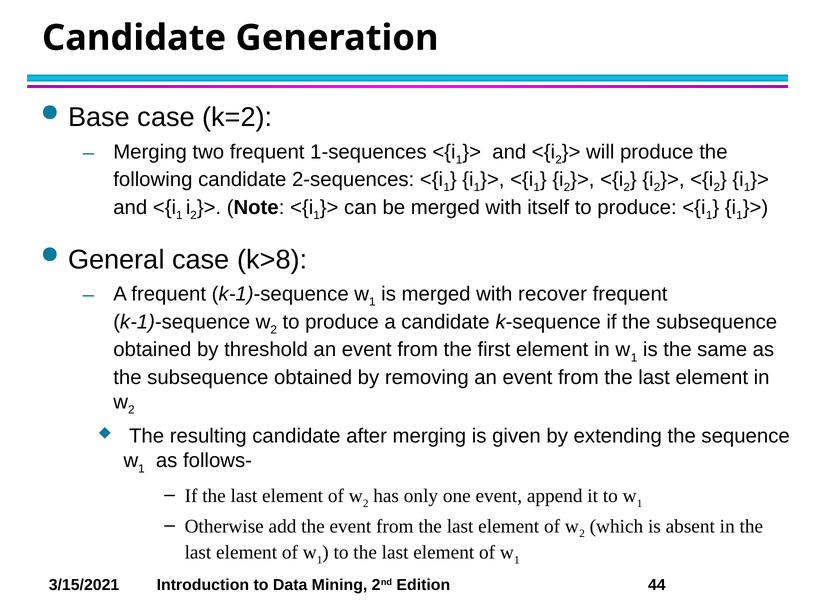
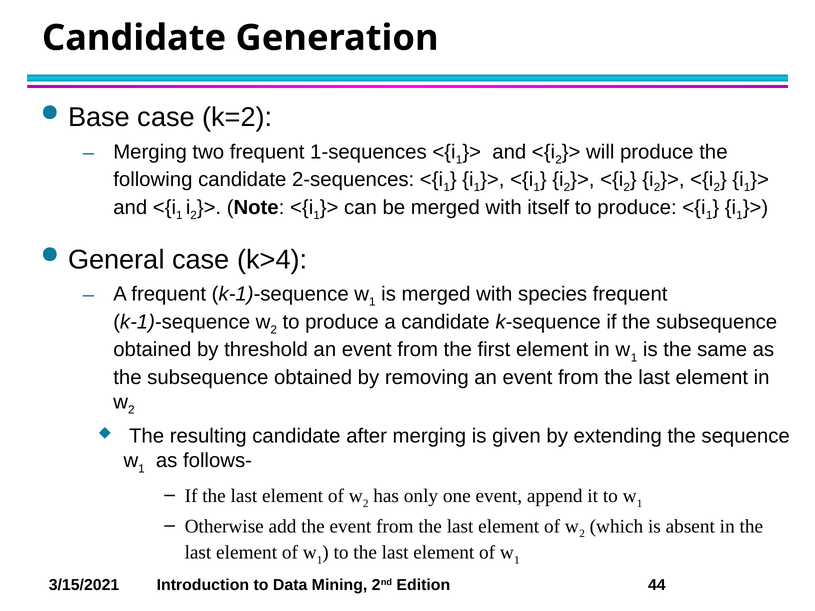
k>8: k>8 -> k>4
recover: recover -> species
